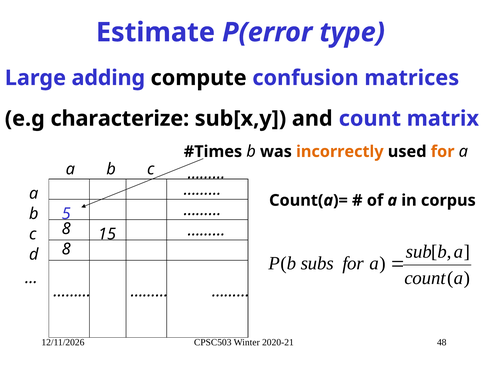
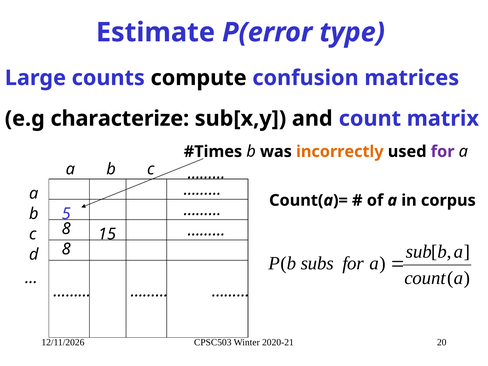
adding: adding -> counts
for at (443, 152) colour: orange -> purple
48: 48 -> 20
